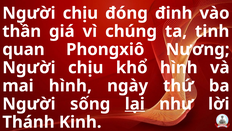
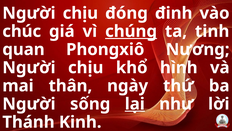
thần: thần -> chúc
chúng underline: none -> present
mai hình: hình -> thân
